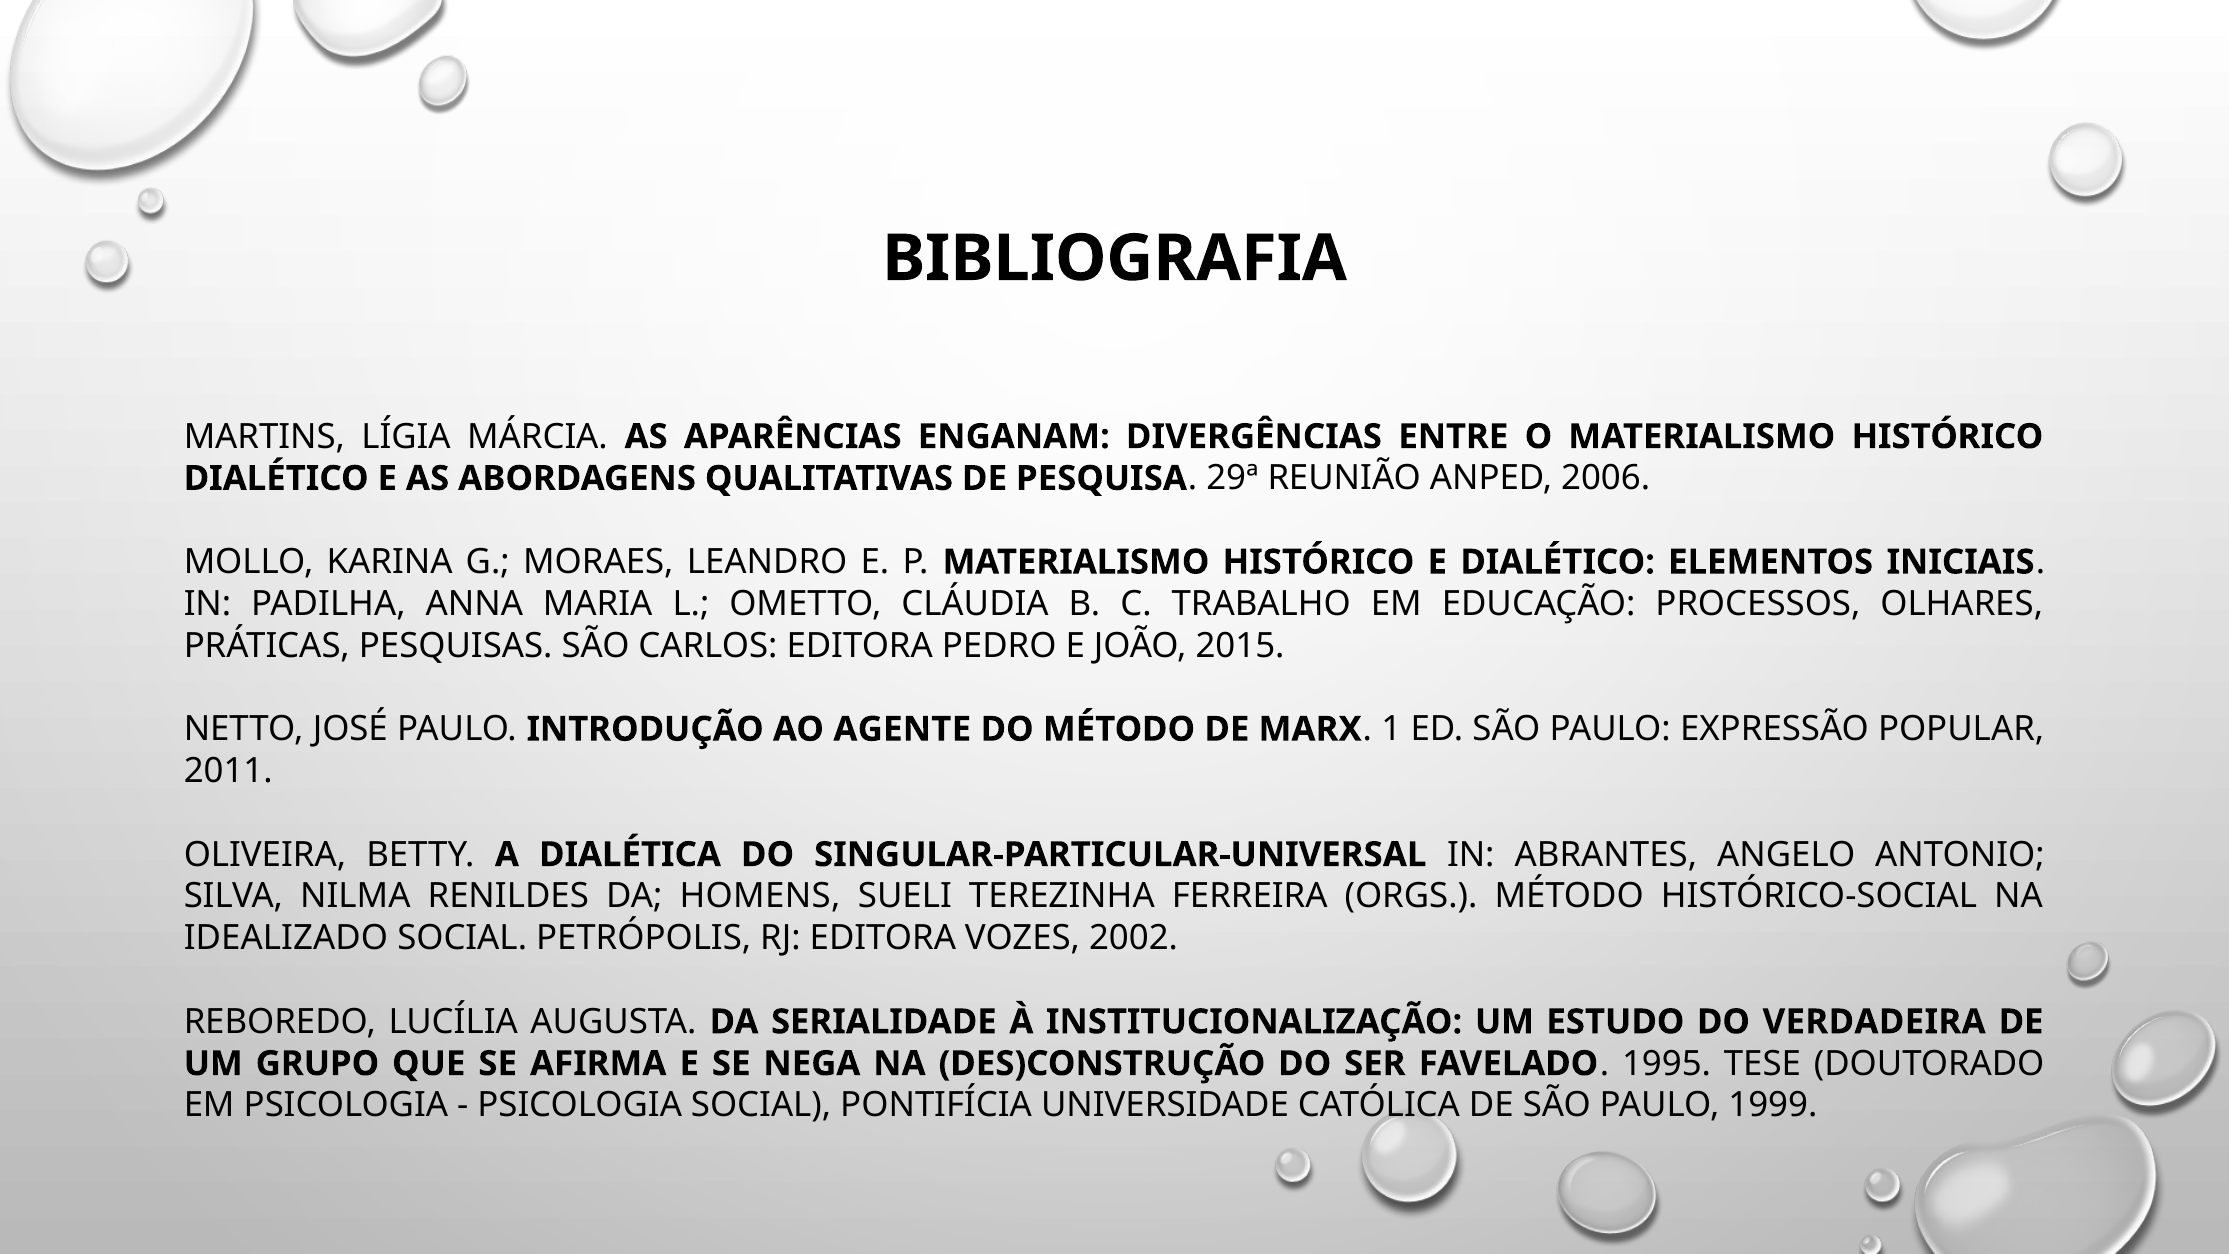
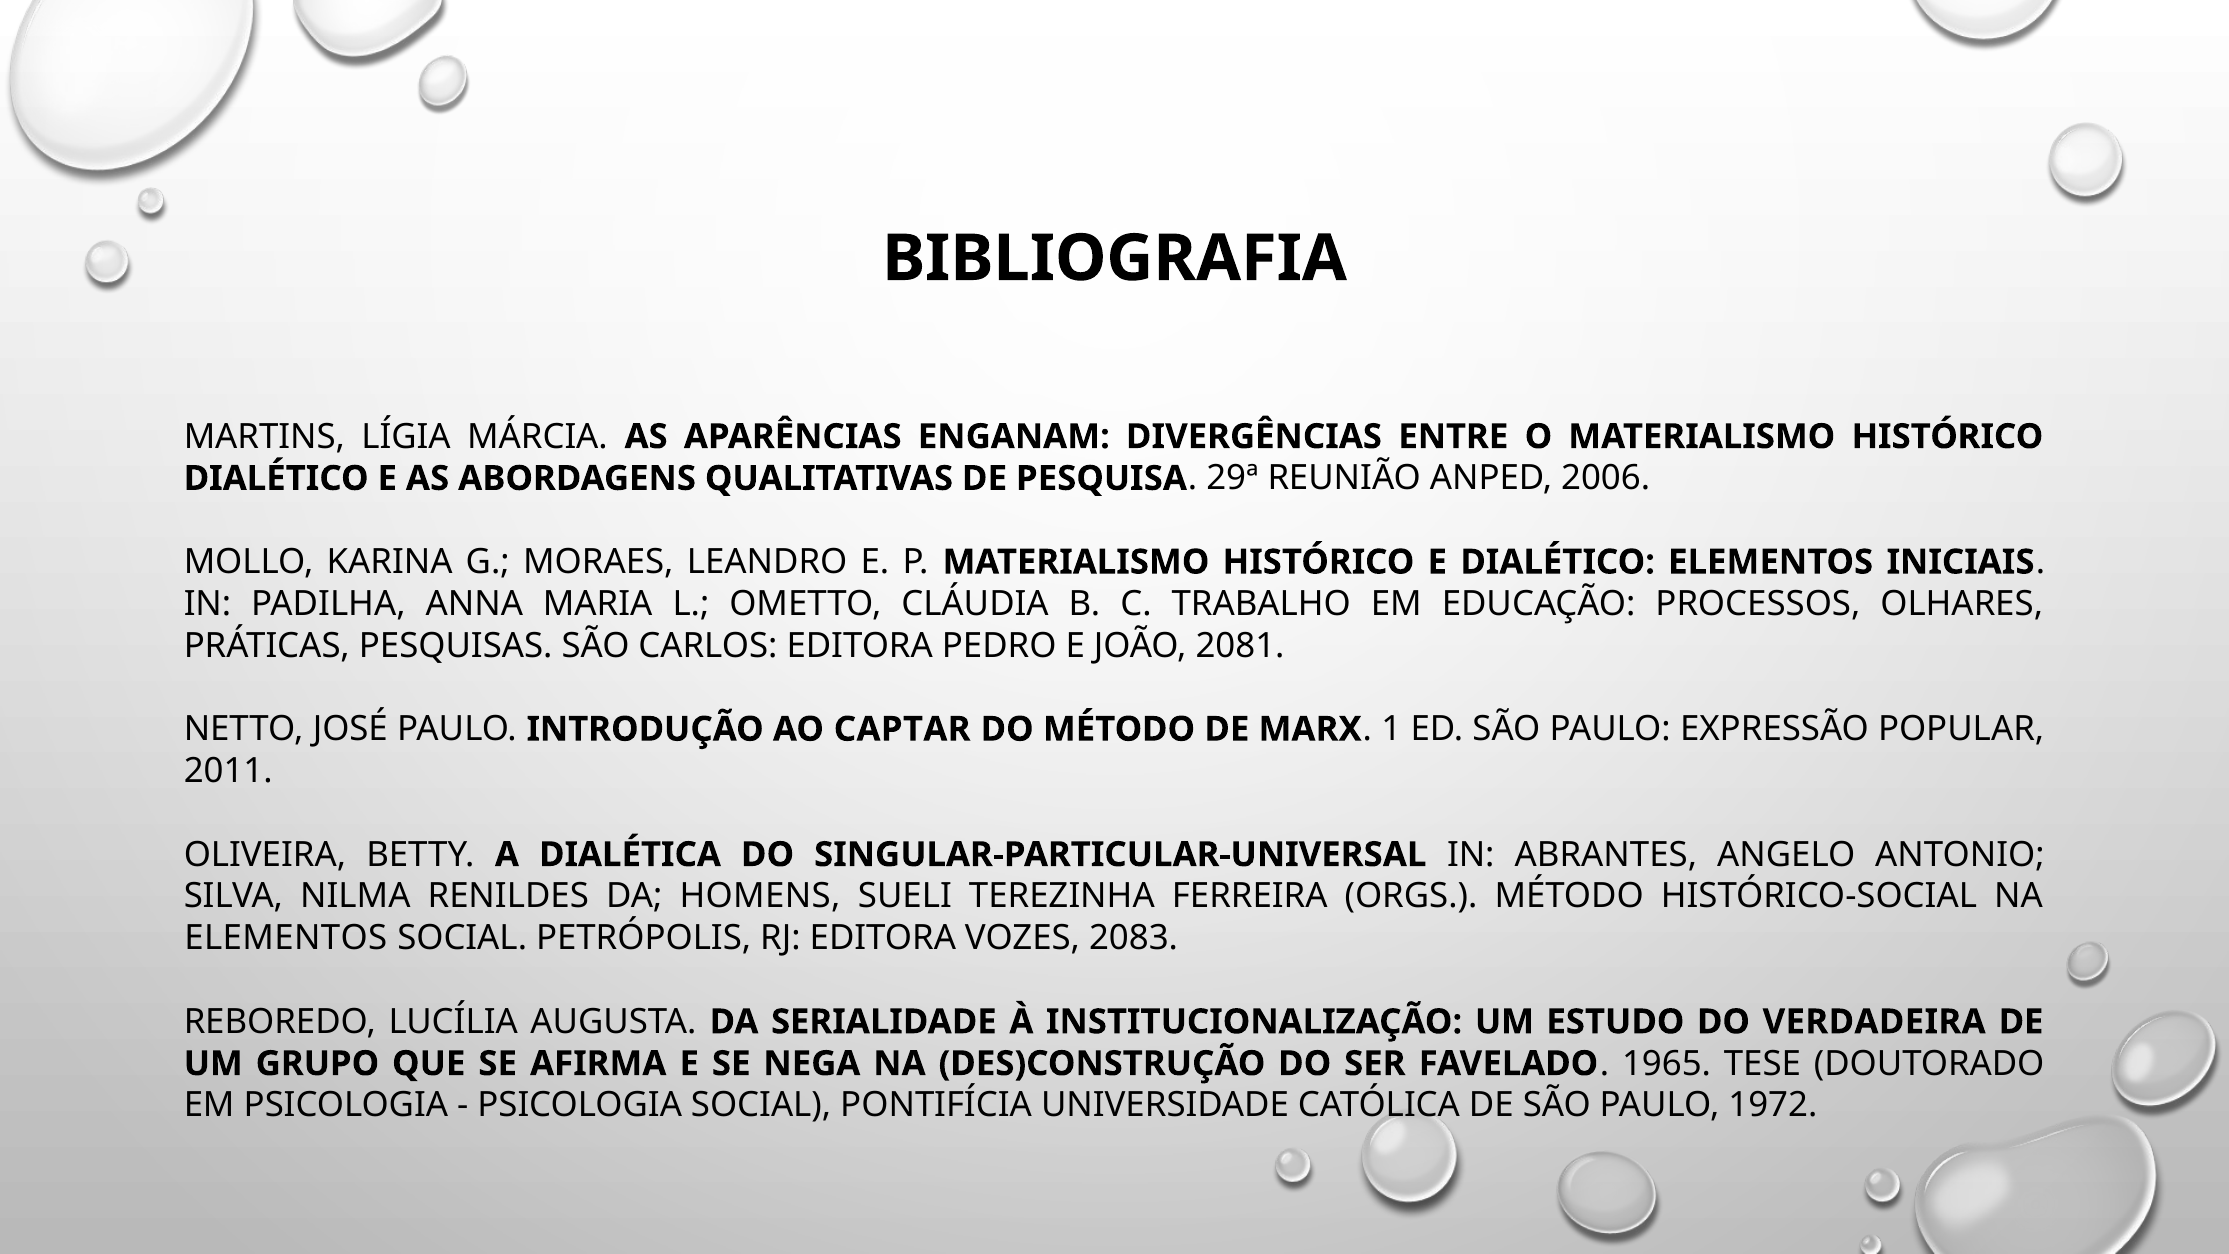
2015: 2015 -> 2081
AGENTE: AGENTE -> CAPTAR
IDEALIZADO at (286, 938): IDEALIZADO -> ELEMENTOS
2002: 2002 -> 2083
1995: 1995 -> 1965
1999: 1999 -> 1972
